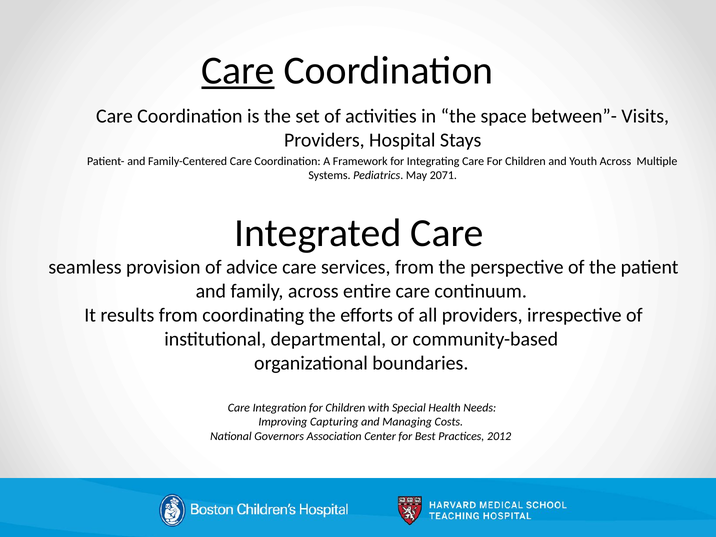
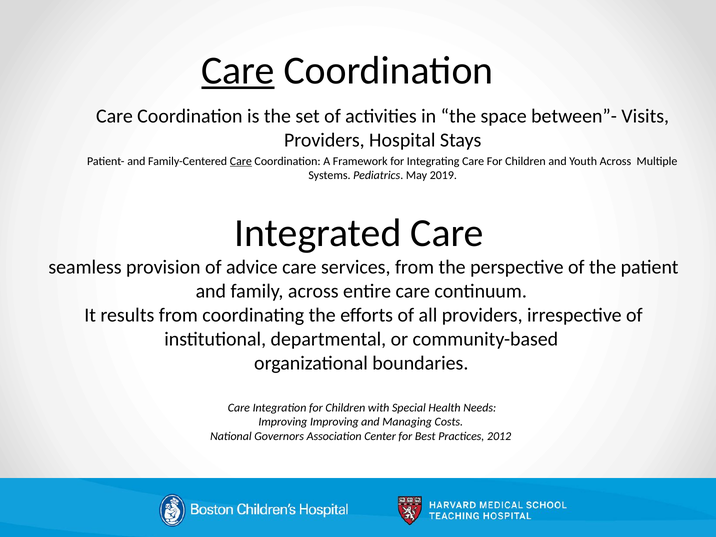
Care at (241, 161) underline: none -> present
2071: 2071 -> 2019
Improving Capturing: Capturing -> Improving
